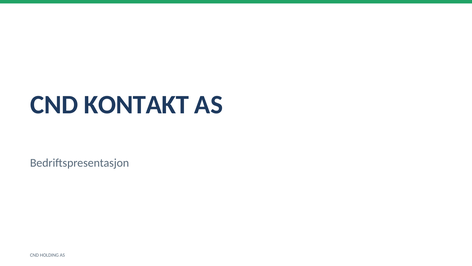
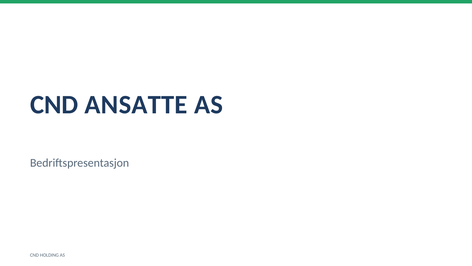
KONTAKT: KONTAKT -> ANSATTE
